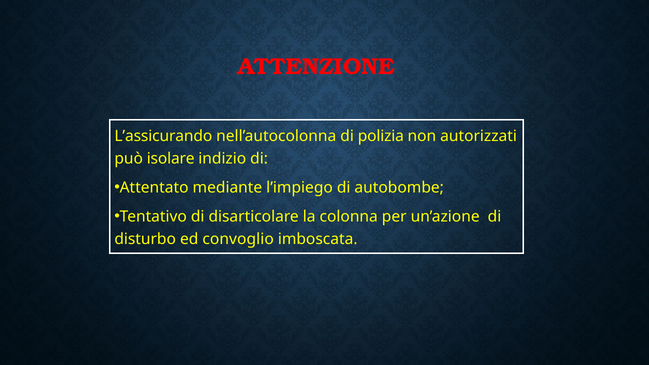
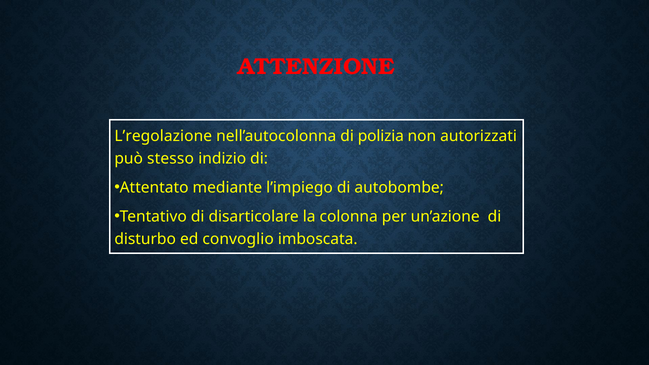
L’assicurando: L’assicurando -> L’regolazione
isolare: isolare -> stesso
